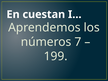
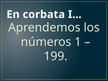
cuestan: cuestan -> corbata
7: 7 -> 1
